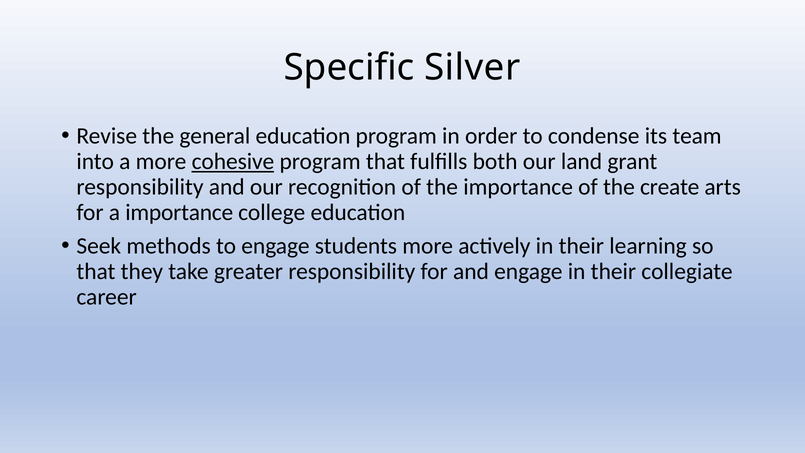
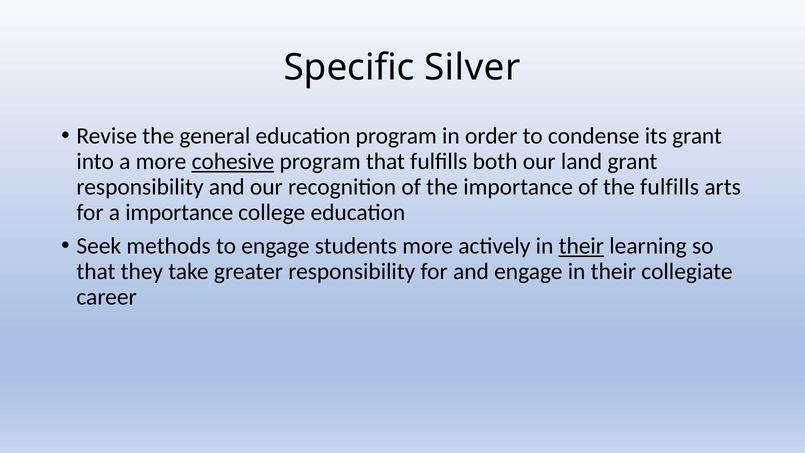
its team: team -> grant
the create: create -> fulfills
their at (581, 246) underline: none -> present
